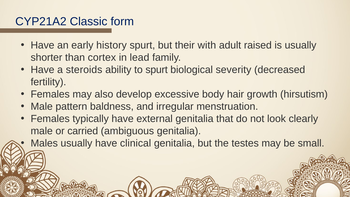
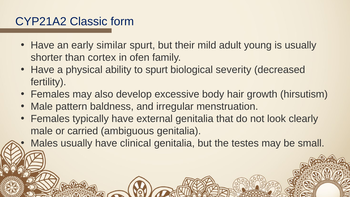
history: history -> similar
with: with -> mild
raised: raised -> young
lead: lead -> ofen
steroids: steroids -> physical
